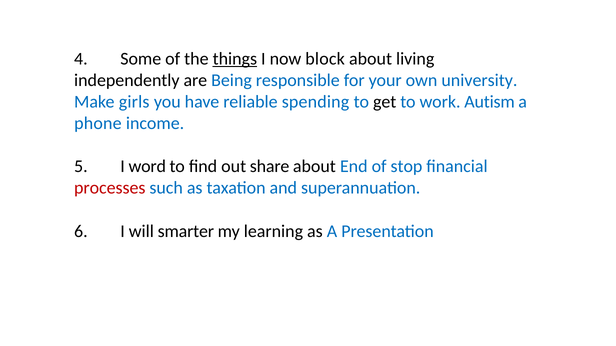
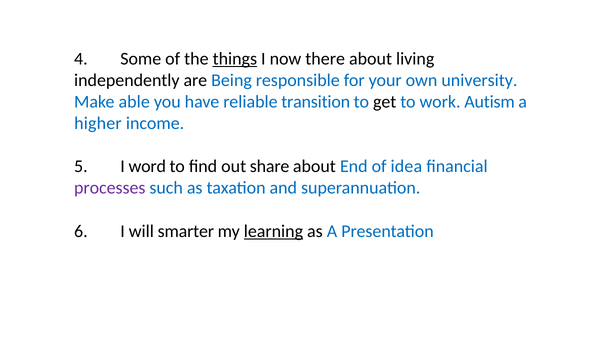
block: block -> there
girls: girls -> able
spending: spending -> transition
phone: phone -> higher
stop: stop -> idea
processes colour: red -> purple
learning underline: none -> present
